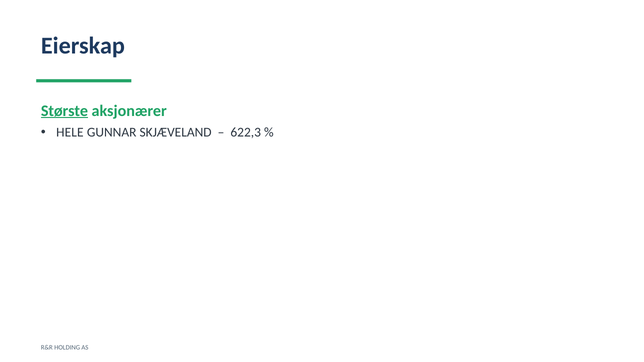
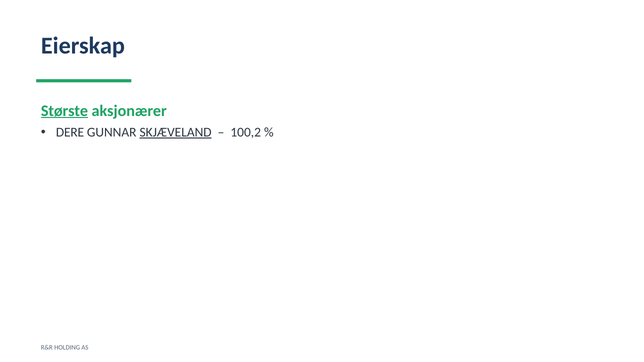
HELE: HELE -> DERE
SKJÆVELAND underline: none -> present
622,3: 622,3 -> 100,2
